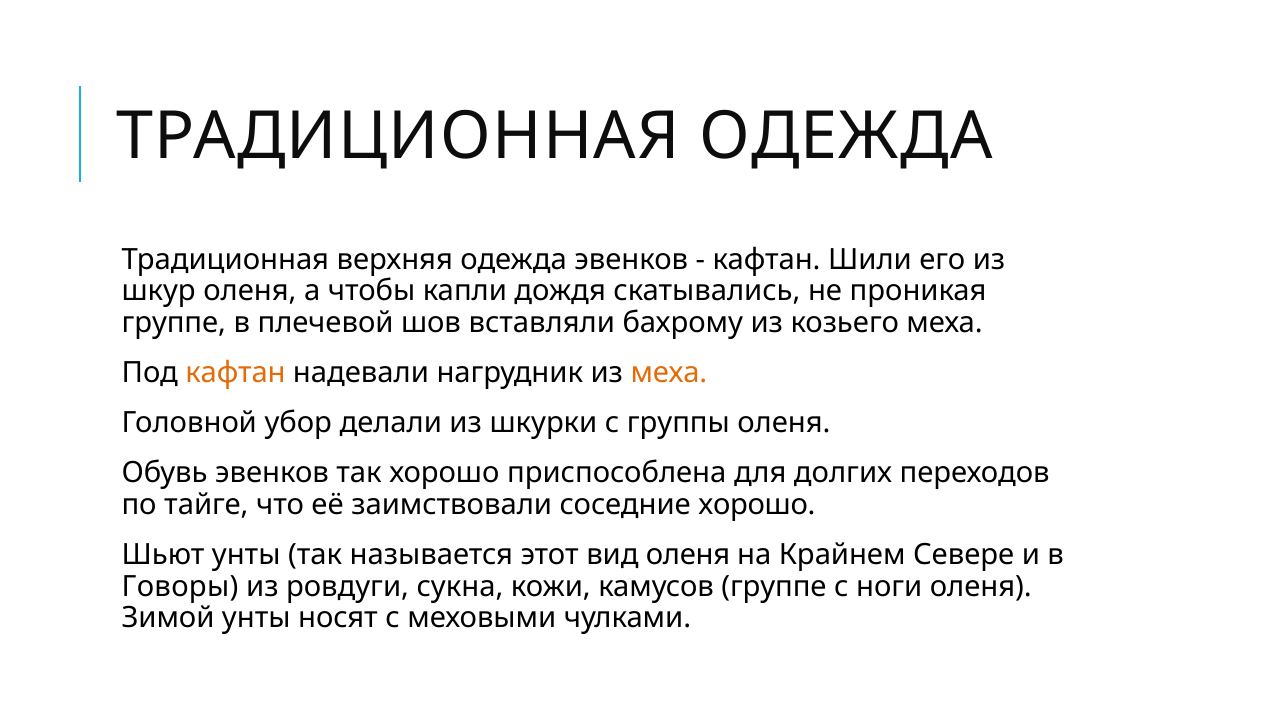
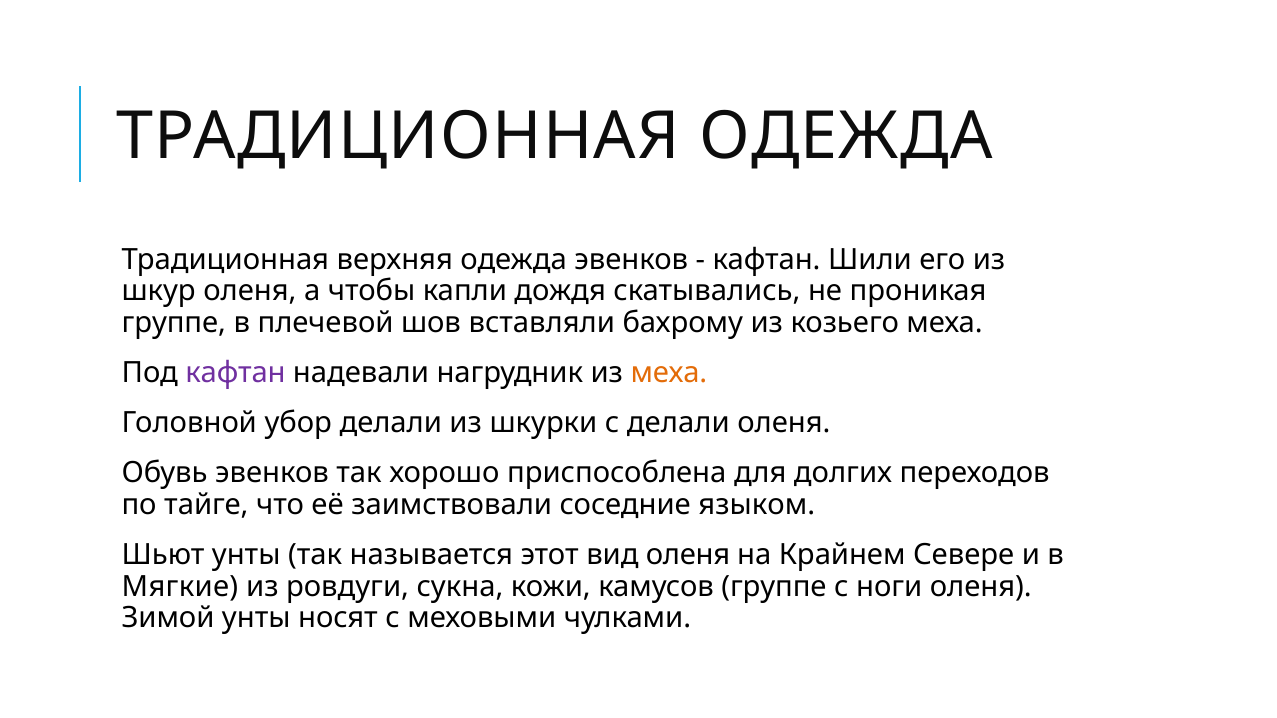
кафтан at (235, 373) colour: orange -> purple
с группы: группы -> делали
соседние хорошо: хорошо -> языком
Говоры: Говоры -> Мягкие
